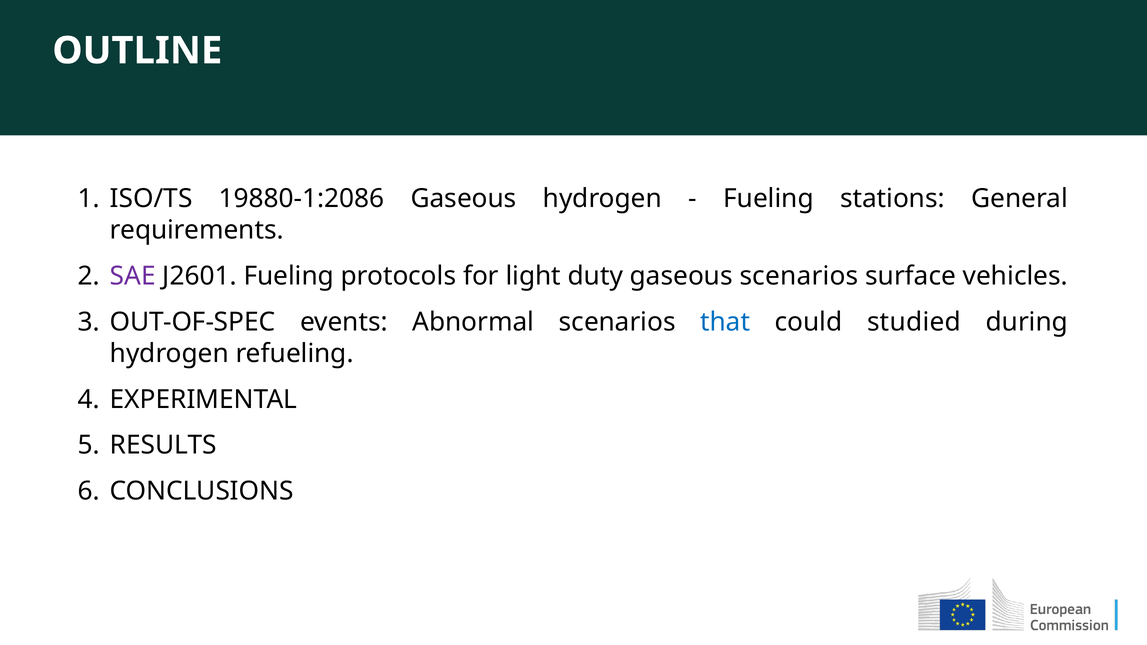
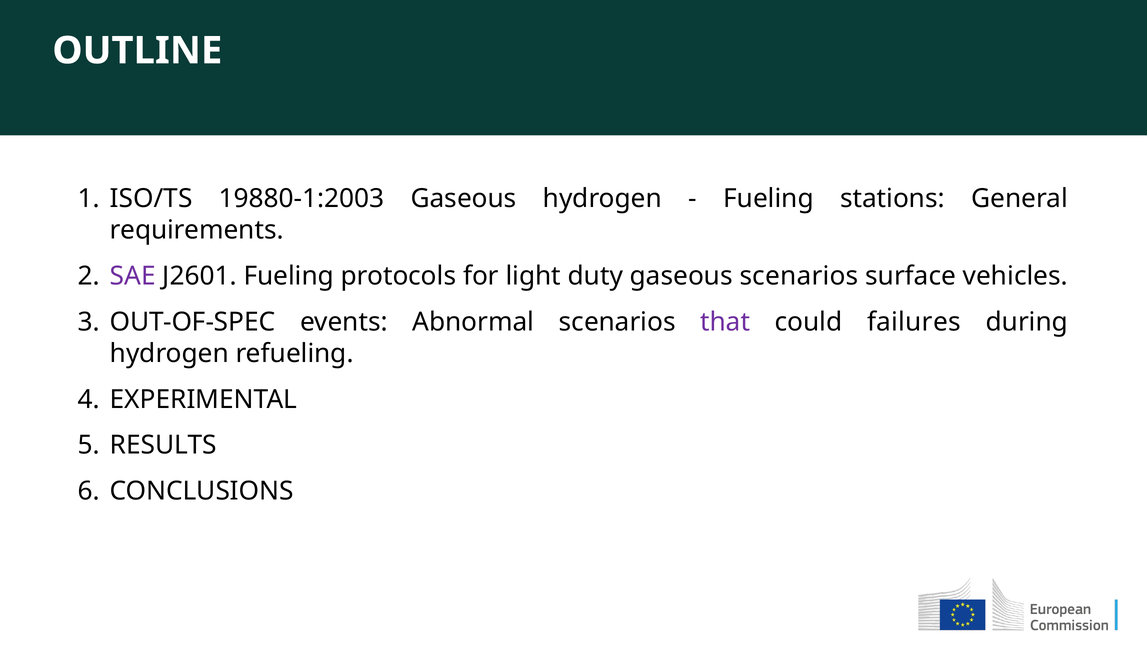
19880-1:2086: 19880-1:2086 -> 19880-1:2003
that colour: blue -> purple
studied: studied -> failures
